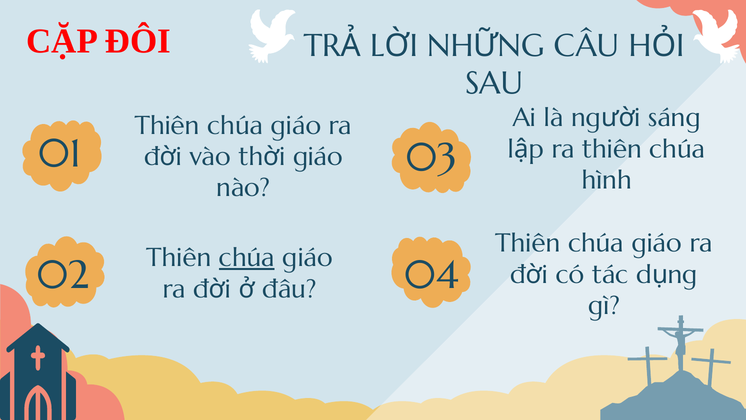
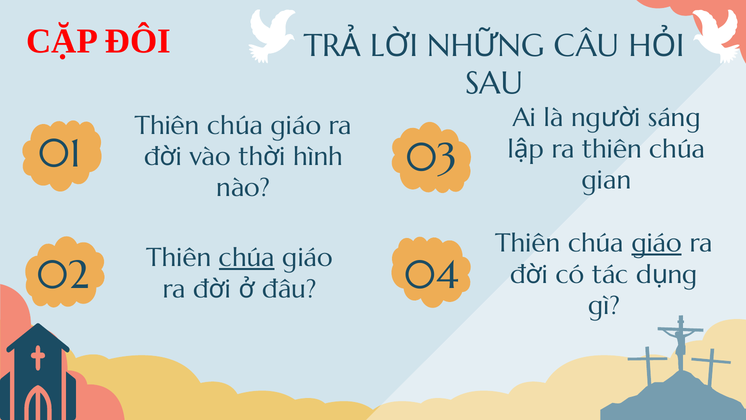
giáo at (318, 157): giáo -> hình
hình: hình -> gian
giáo at (657, 243) underline: none -> present
